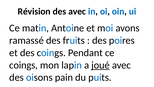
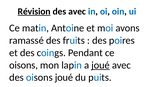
Révision underline: none -> present
coings at (24, 65): coings -> oisons
oisons pain: pain -> joué
